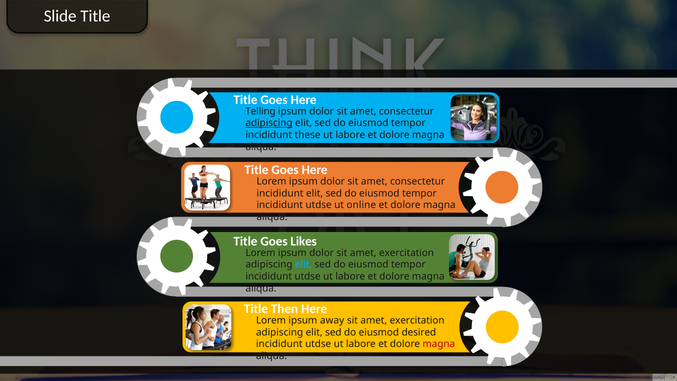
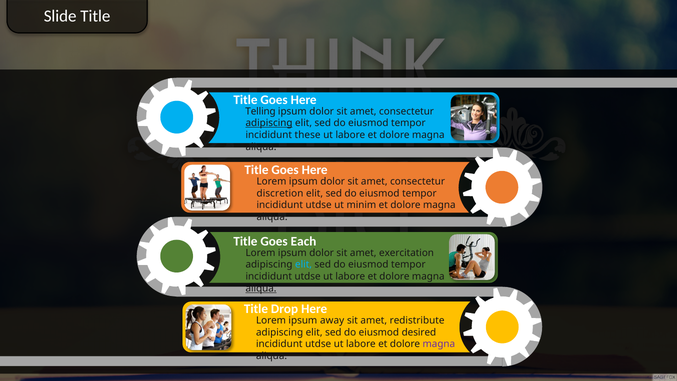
incididunt at (280, 193): incididunt -> discretion
online: online -> minim
Likes: Likes -> Each
aliqua at (261, 288) underline: none -> present
Then: Then -> Drop
exercitation at (417, 320): exercitation -> redistribute
magna at (439, 344) colour: red -> purple
